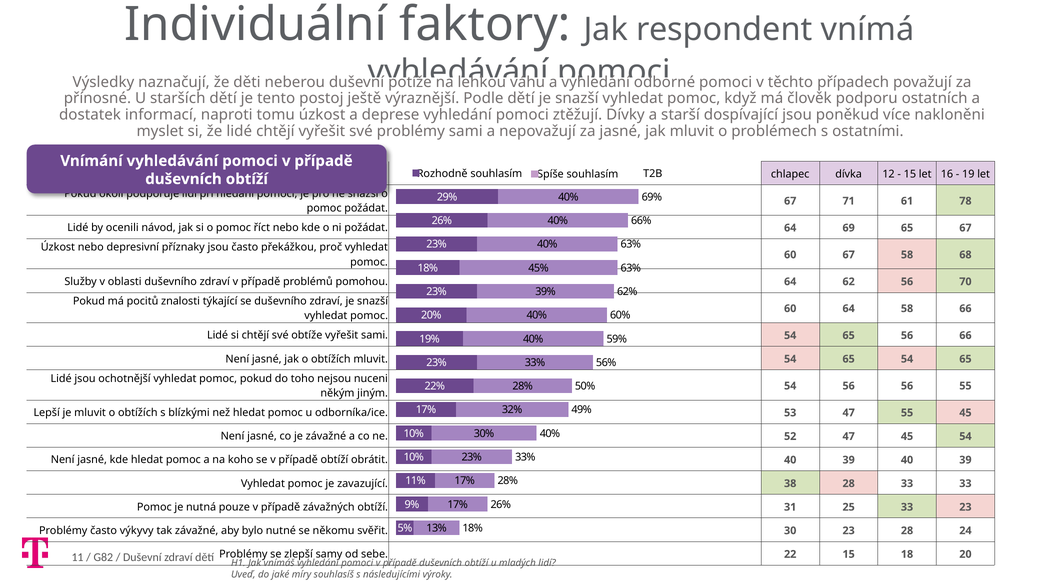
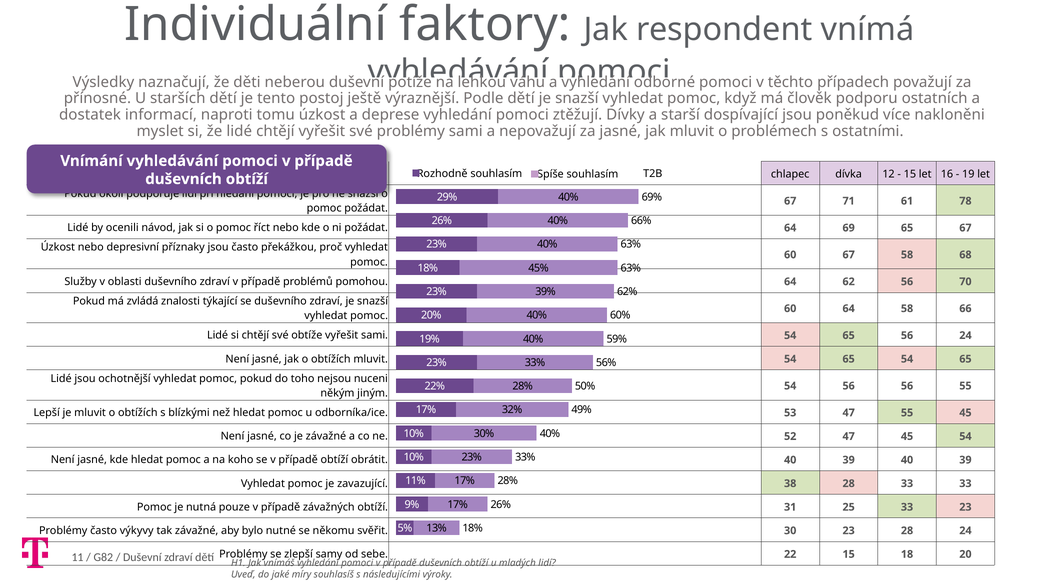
pocitů: pocitů -> zvládá
56 66: 66 -> 24
